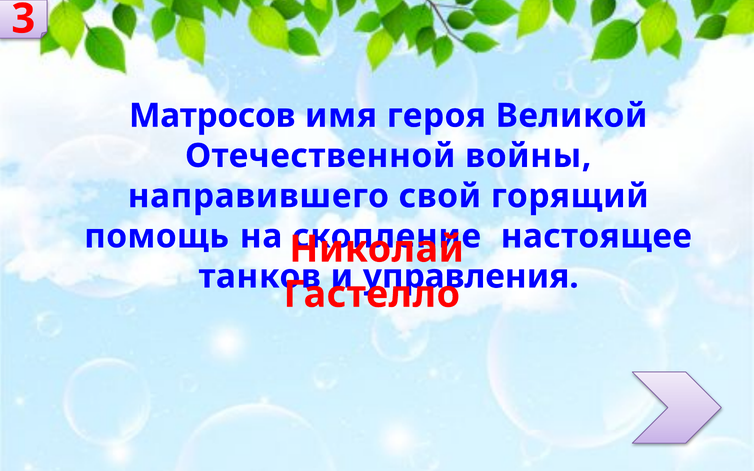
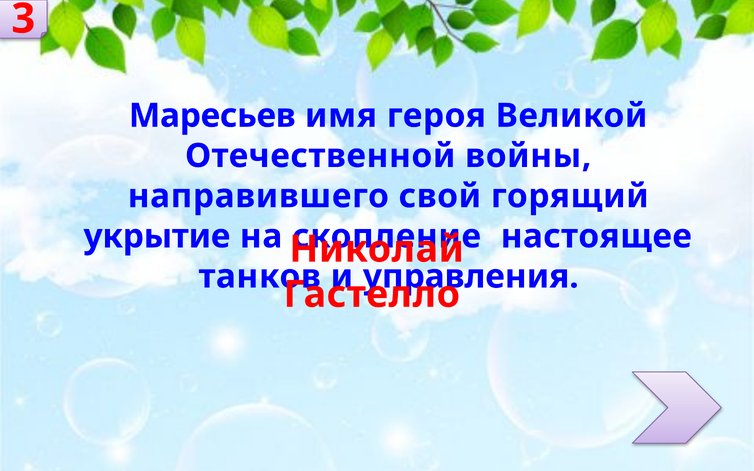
Матросов: Матросов -> Маресьев
помощь: помощь -> укрытие
